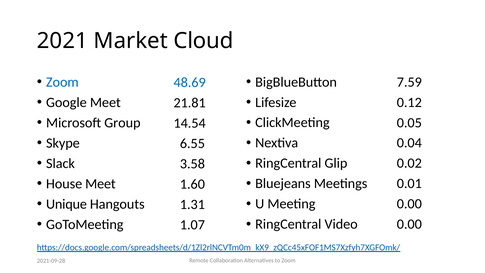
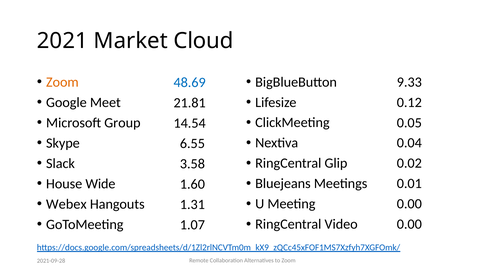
Zoom at (62, 82) colour: blue -> orange
7.59: 7.59 -> 9.33
House Meet: Meet -> Wide
Unique: Unique -> Webex
